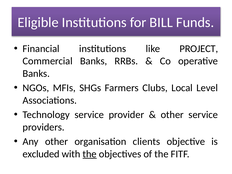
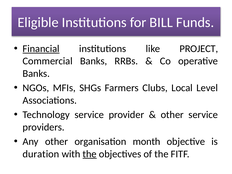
Financial underline: none -> present
clients: clients -> month
excluded: excluded -> duration
